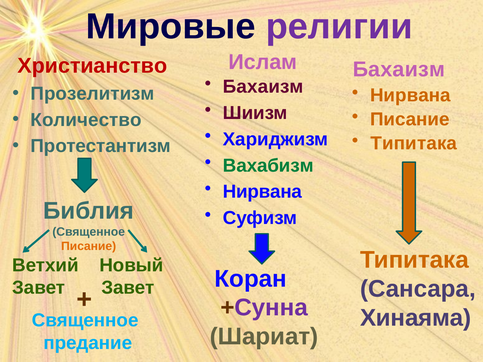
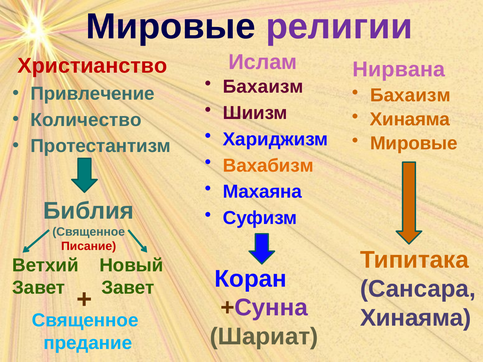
Ислам Бахаизм: Бахаизм -> Нирвана
Прозелитизм: Прозелитизм -> Привлечение
Нирвана at (410, 95): Нирвана -> Бахаизм
Писание at (410, 119): Писание -> Хинаяма
Типитака at (414, 144): Типитака -> Мировые
Вахабизм colour: green -> orange
Нирвана at (262, 192): Нирвана -> Махаяна
Писание at (89, 246) colour: orange -> red
